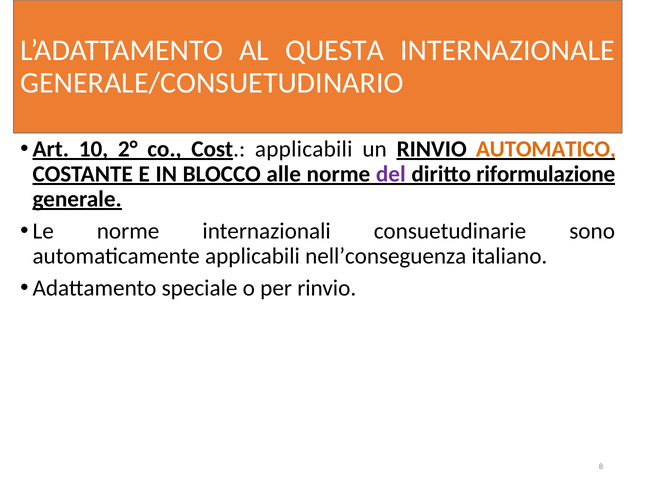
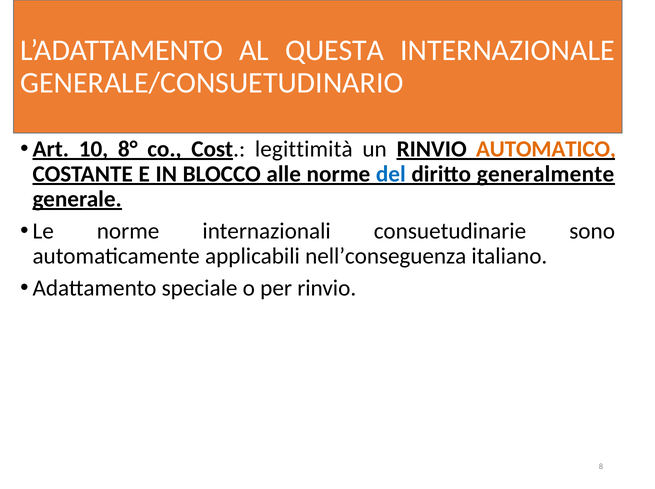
2°: 2° -> 8°
Cost applicabili: applicabili -> legittimità
del colour: purple -> blue
riformulazione: riformulazione -> generalmente
